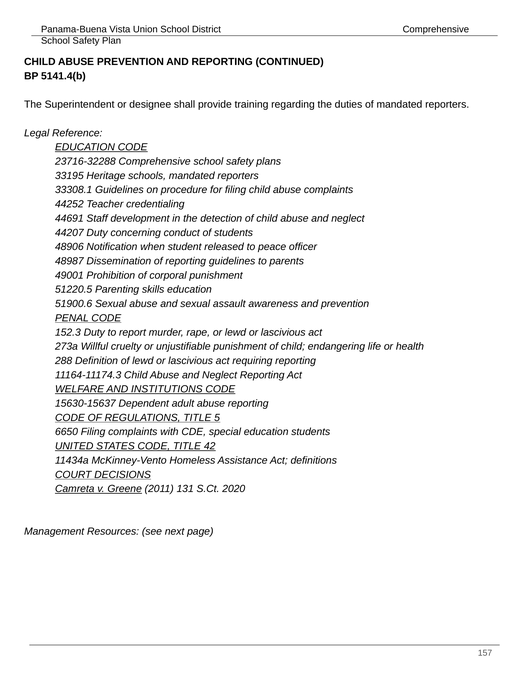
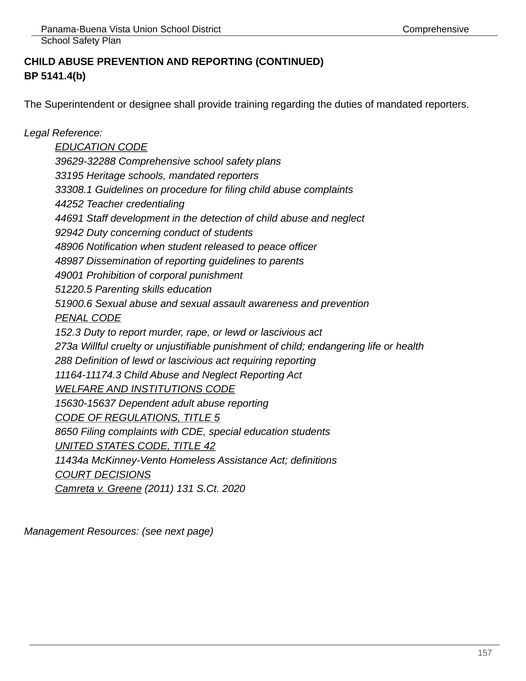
23716-32288: 23716-32288 -> 39629-32288
44207: 44207 -> 92942
6650: 6650 -> 8650
